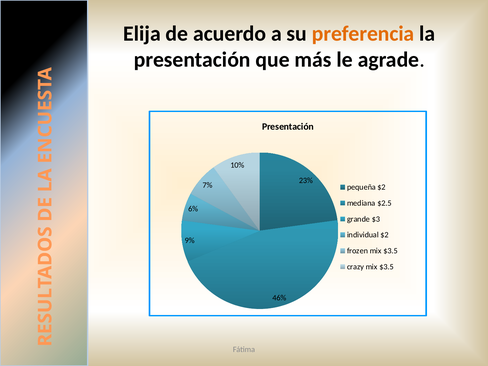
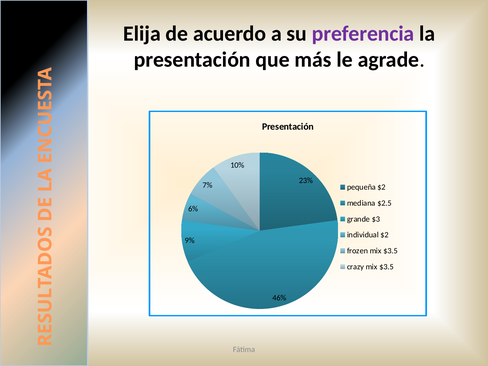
preferencia colour: orange -> purple
